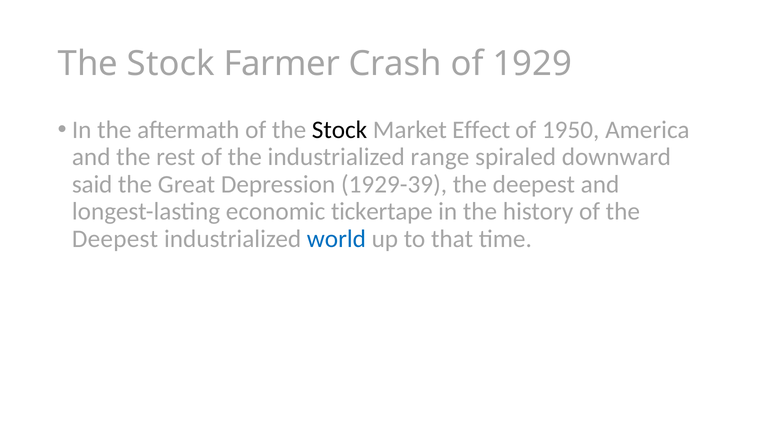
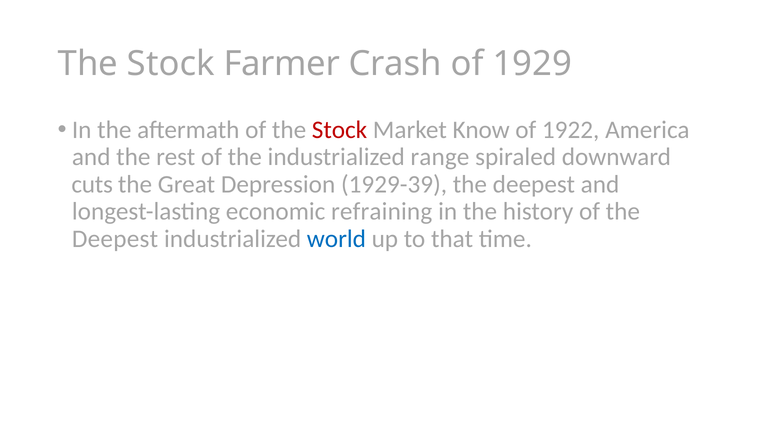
Stock at (340, 130) colour: black -> red
Effect: Effect -> Know
1950: 1950 -> 1922
said: said -> cuts
tickertape: tickertape -> refraining
